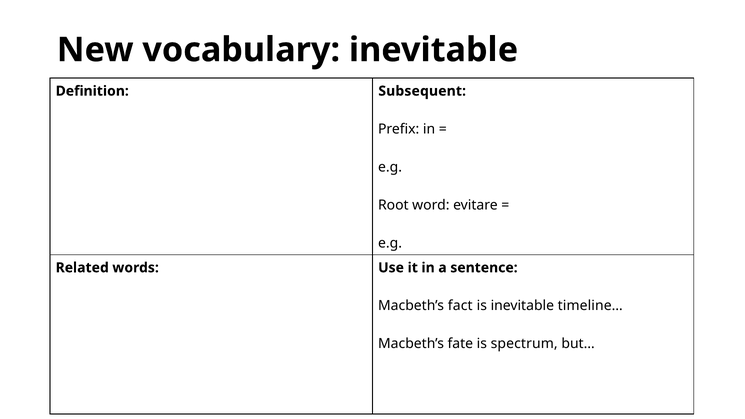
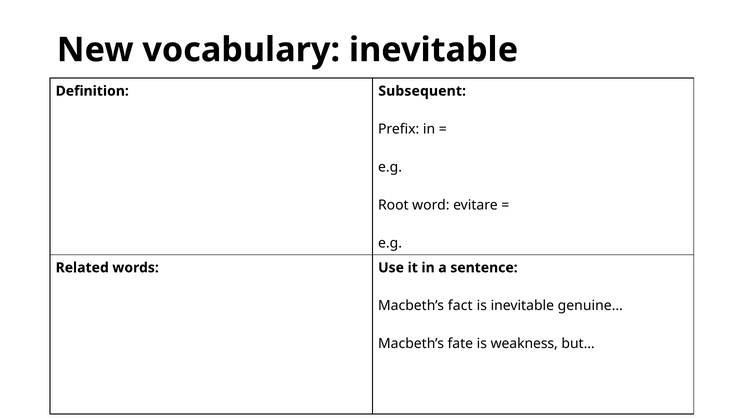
timeline…: timeline… -> genuine…
spectrum: spectrum -> weakness
